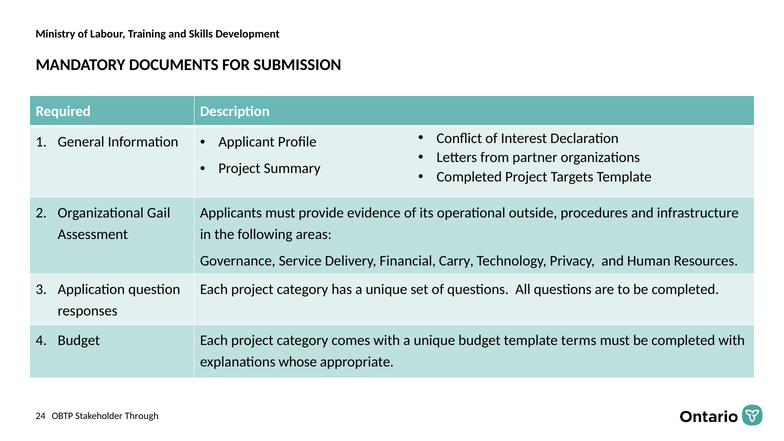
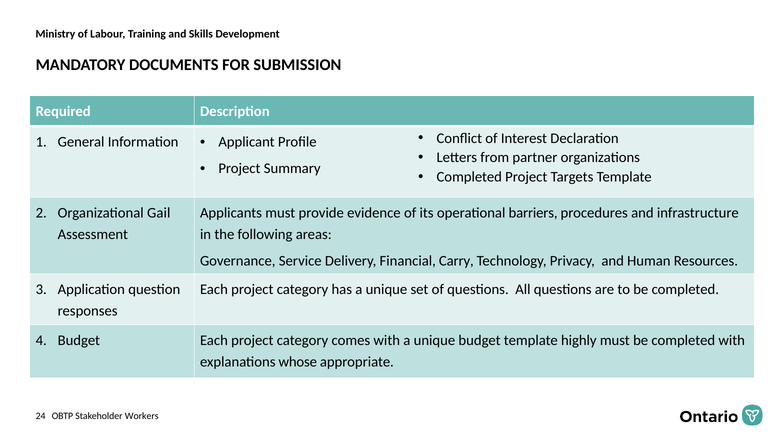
outside: outside -> barriers
terms: terms -> highly
Through: Through -> Workers
